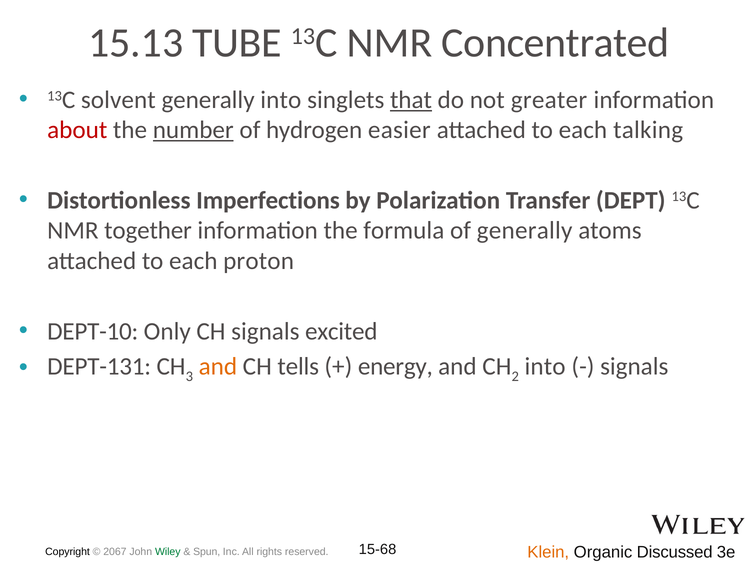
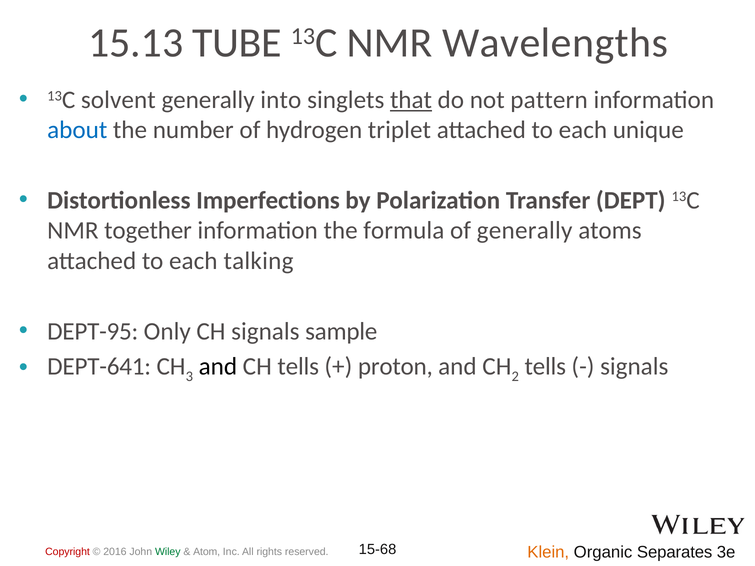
Concentrated: Concentrated -> Wavelengths
greater: greater -> pattern
about colour: red -> blue
number underline: present -> none
easier: easier -> triplet
talking: talking -> unique
proton: proton -> talking
DEPT-10: DEPT-10 -> DEPT-95
excited: excited -> sample
DEPT-131: DEPT-131 -> DEPT-641
and at (218, 367) colour: orange -> black
energy: energy -> proton
into at (545, 367): into -> tells
Copyright colour: black -> red
2067: 2067 -> 2016
Spun: Spun -> Atom
Discussed: Discussed -> Separates
